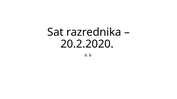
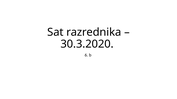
20.2.2020: 20.2.2020 -> 30.3.2020
